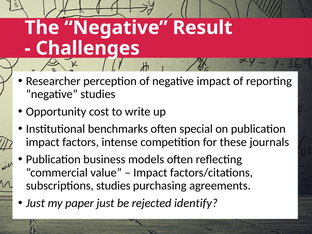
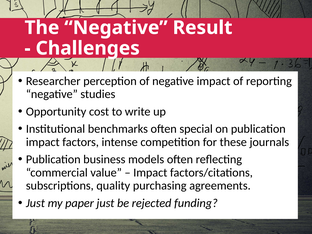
subscriptions studies: studies -> quality
identify: identify -> funding
